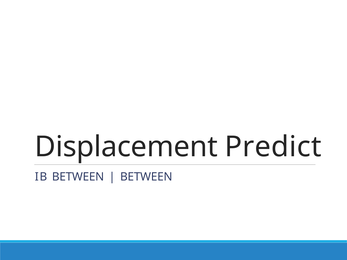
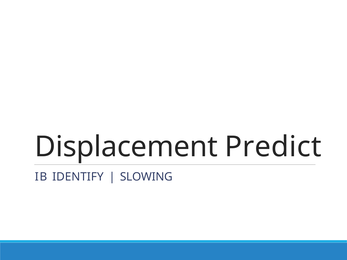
IB BETWEEN: BETWEEN -> IDENTIFY
BETWEEN at (146, 177): BETWEEN -> SLOWING
